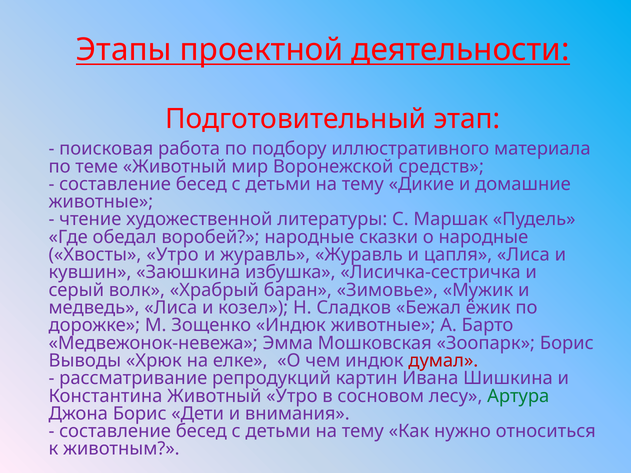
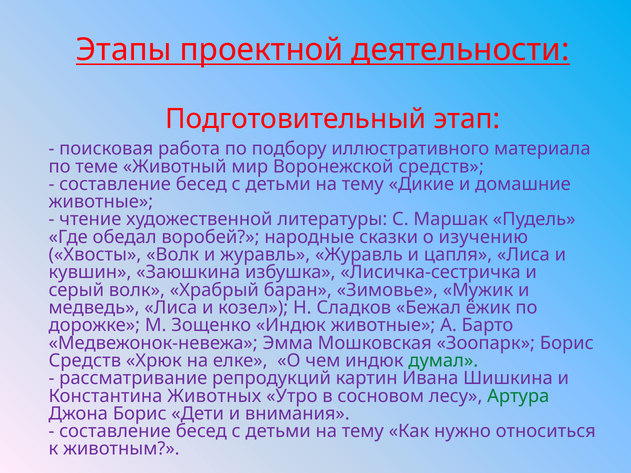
о народные: народные -> изучению
Хвосты Утро: Утро -> Волк
Выводы at (85, 361): Выводы -> Средств
думал colour: red -> green
Константина Животный: Животный -> Животных
